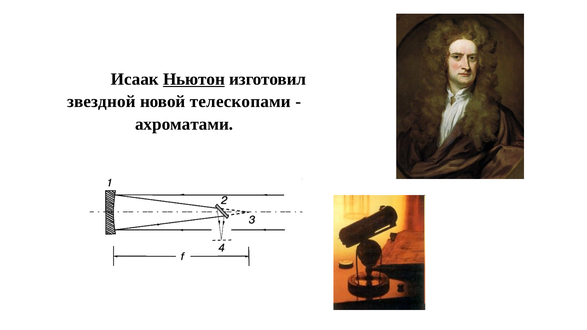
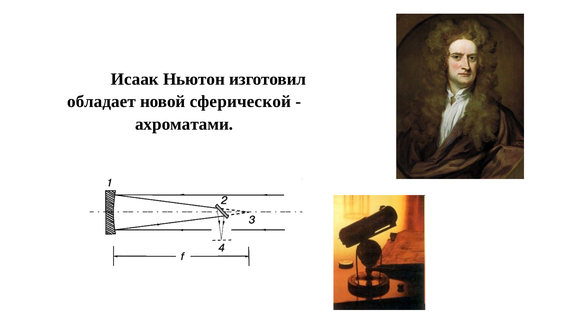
Ньютон underline: present -> none
звездной: звездной -> обладает
телескопами: телескопами -> сферической
